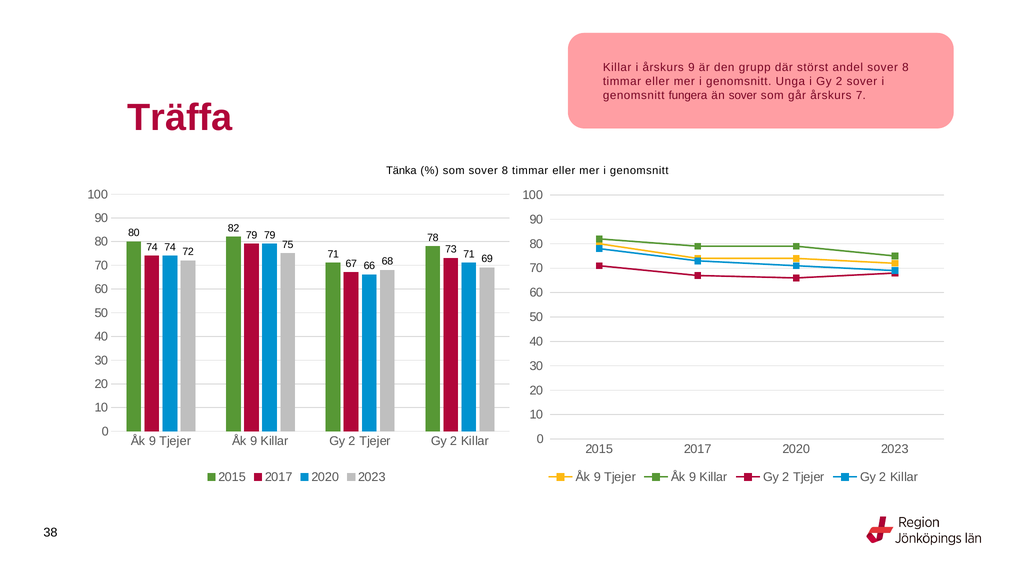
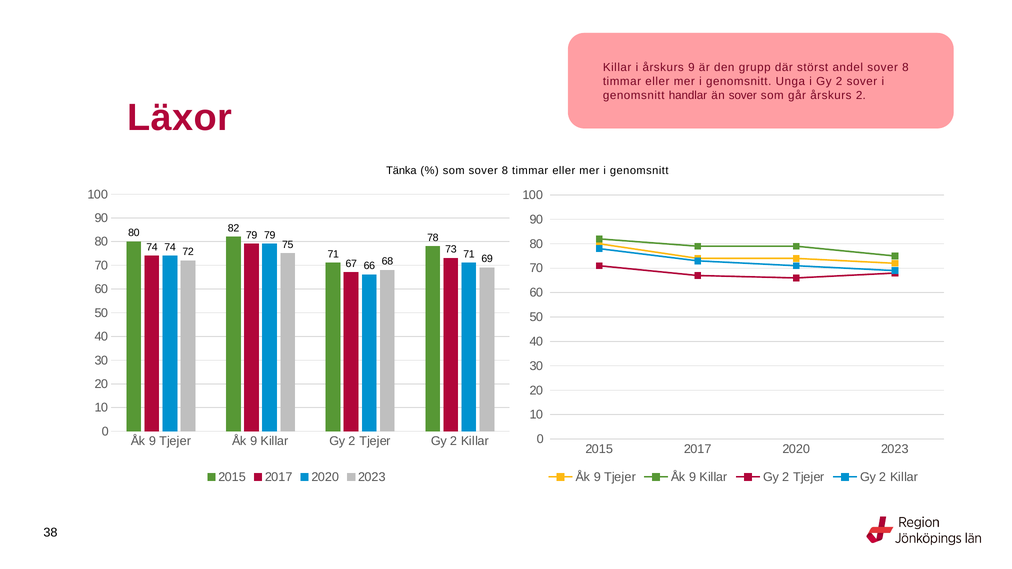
fungera: fungera -> handlar
årskurs 7: 7 -> 2
Träffa: Träffa -> Läxor
